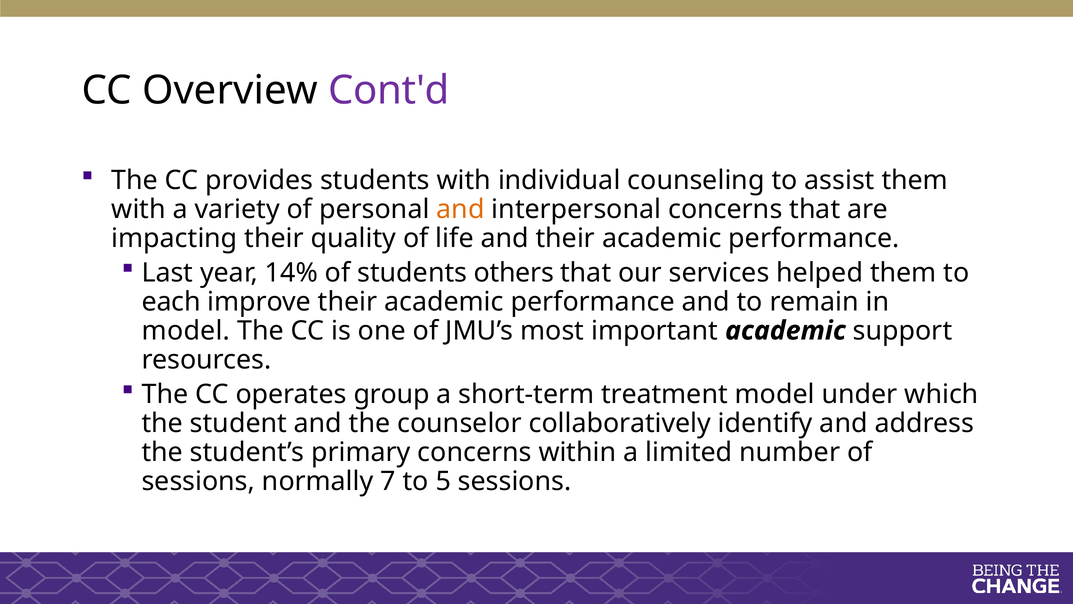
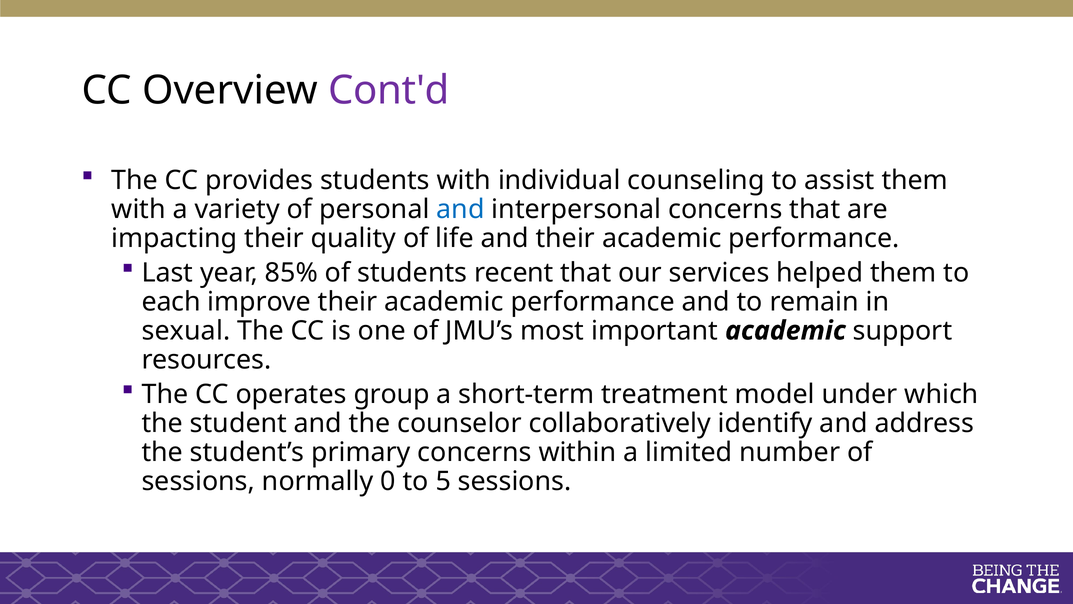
and at (461, 209) colour: orange -> blue
14%: 14% -> 85%
others: others -> recent
model at (186, 330): model -> sexual
7: 7 -> 0
